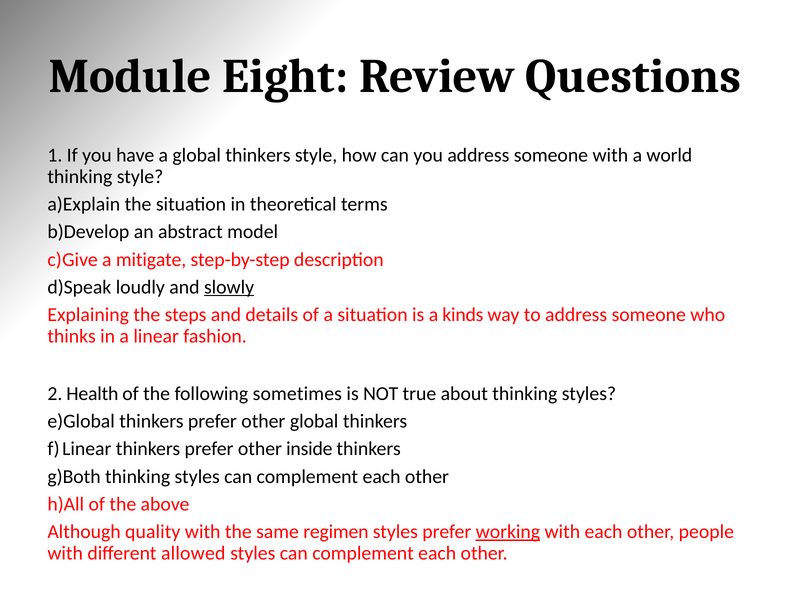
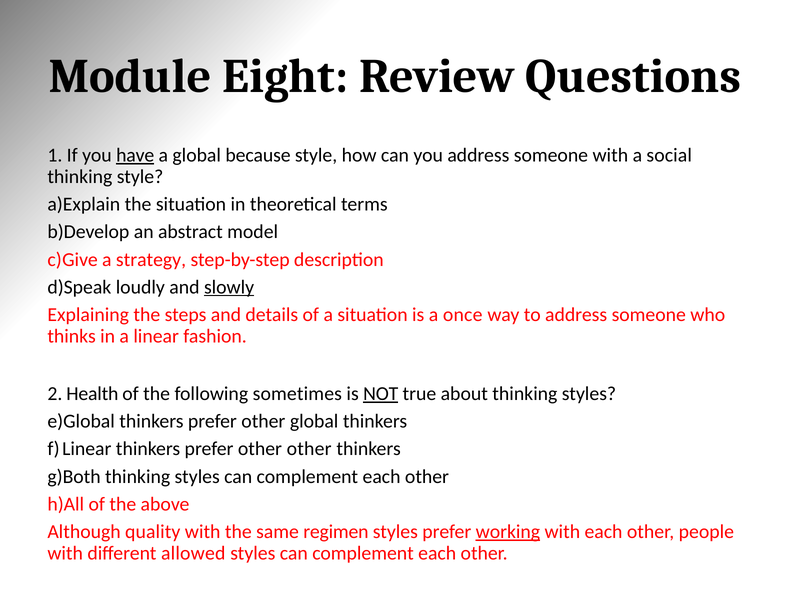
have underline: none -> present
a global thinkers: thinkers -> because
world: world -> social
mitigate: mitigate -> strategy
kinds: kinds -> once
NOT underline: none -> present
other inside: inside -> other
